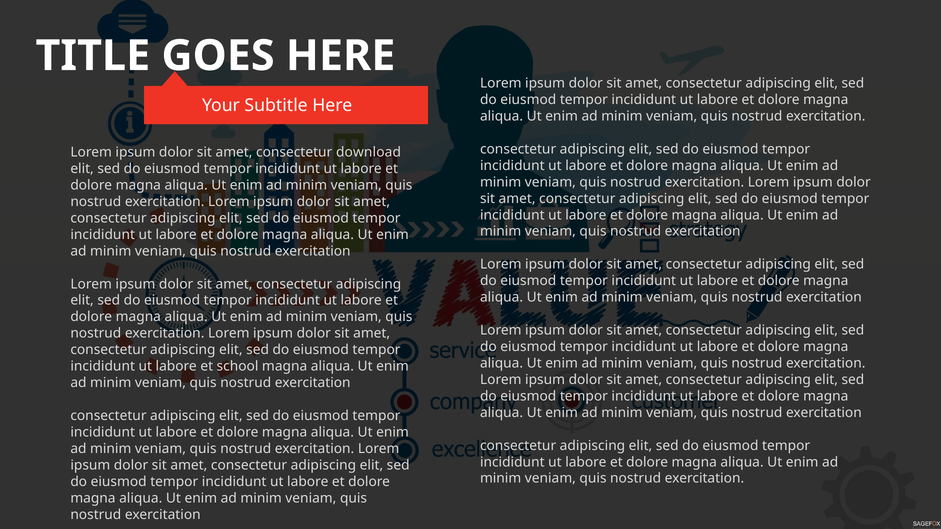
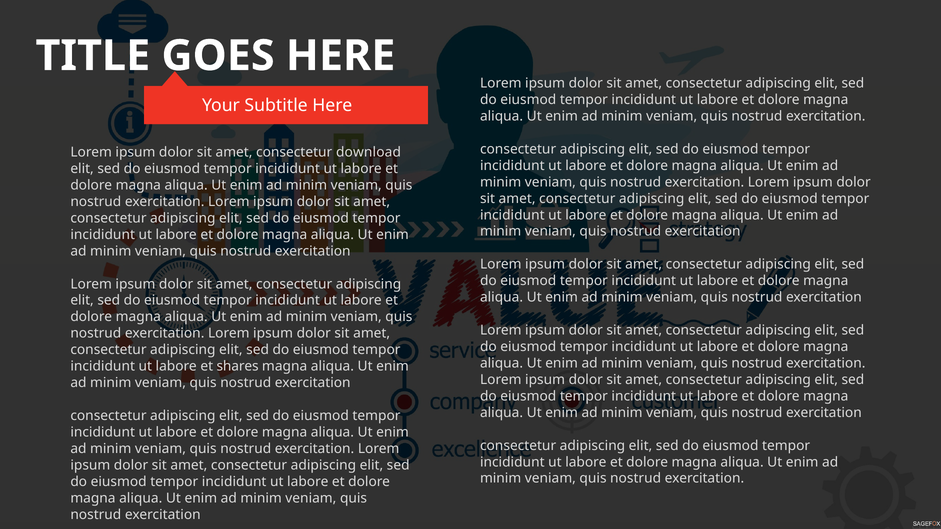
school: school -> shares
